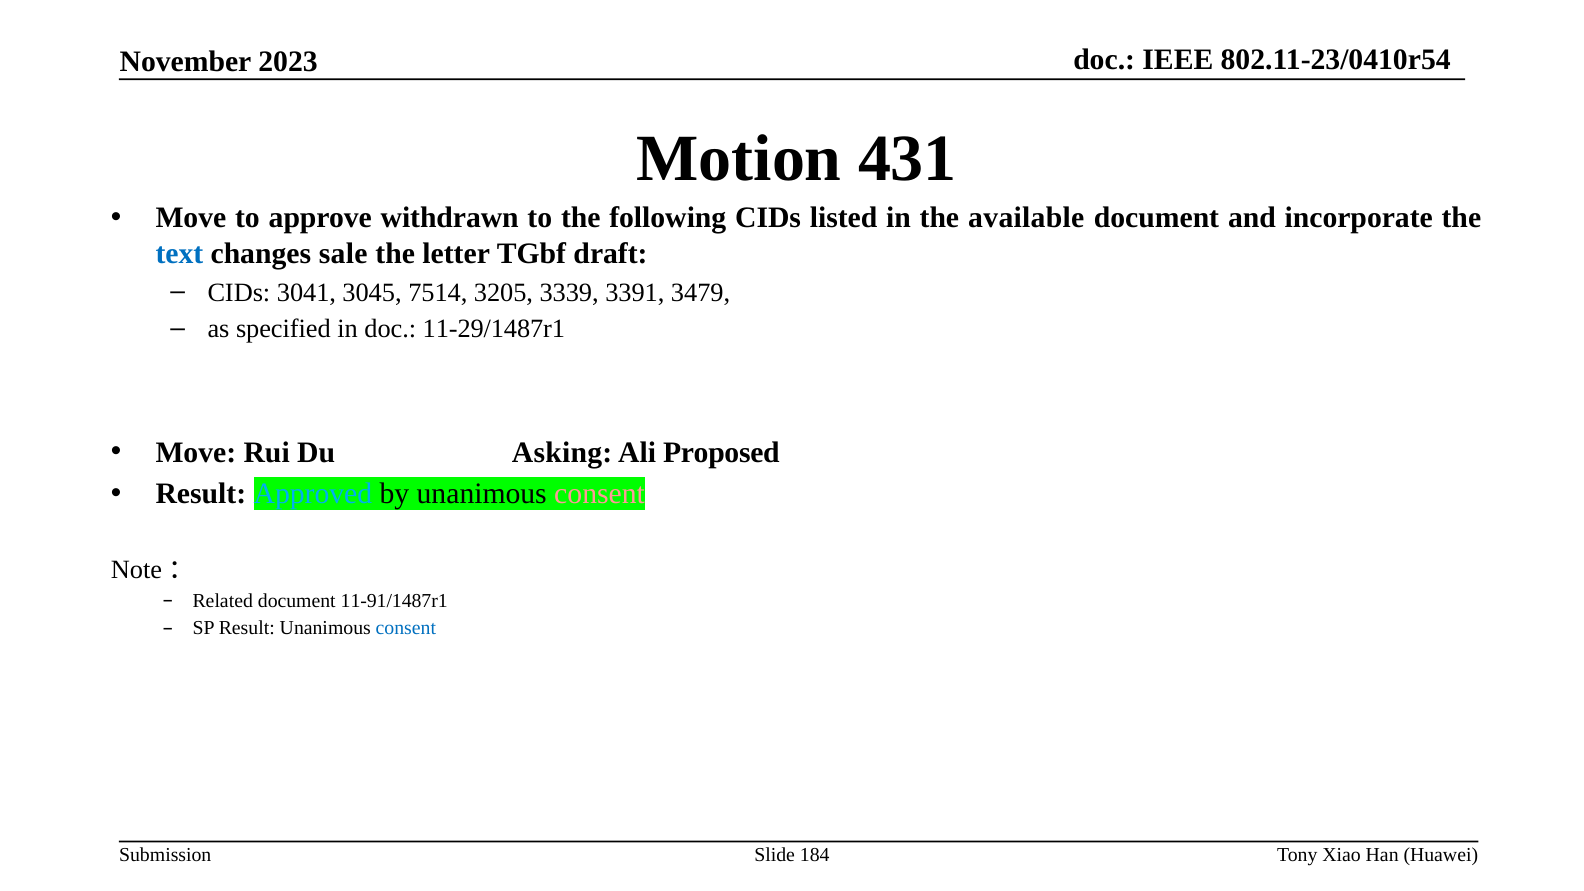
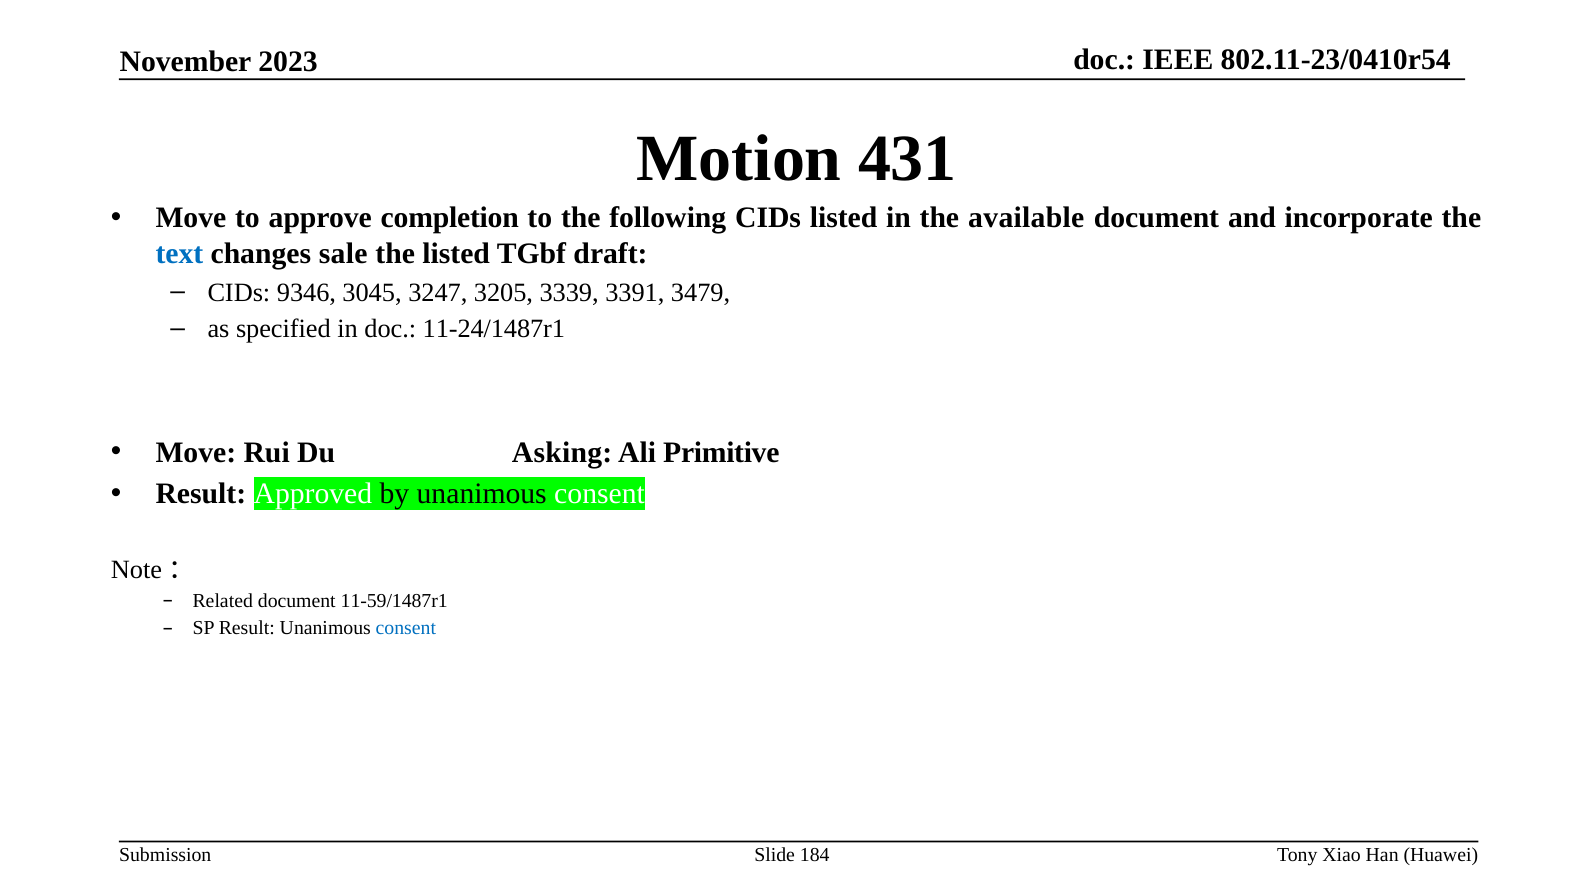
withdrawn: withdrawn -> completion
the letter: letter -> listed
3041: 3041 -> 9346
7514: 7514 -> 3247
11-29/1487r1: 11-29/1487r1 -> 11-24/1487r1
Proposed: Proposed -> Primitive
Approved colour: light blue -> white
consent at (600, 494) colour: pink -> white
11-91/1487r1: 11-91/1487r1 -> 11-59/1487r1
